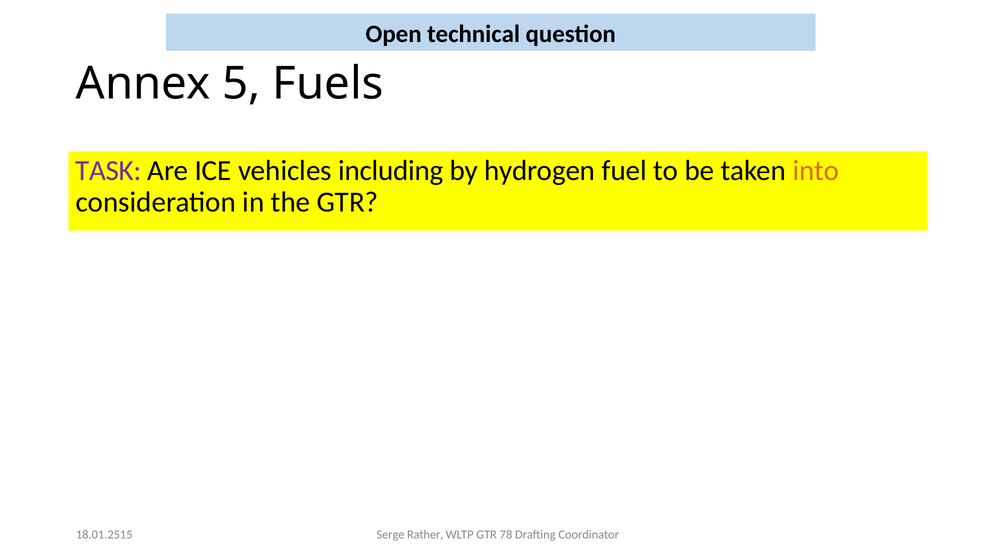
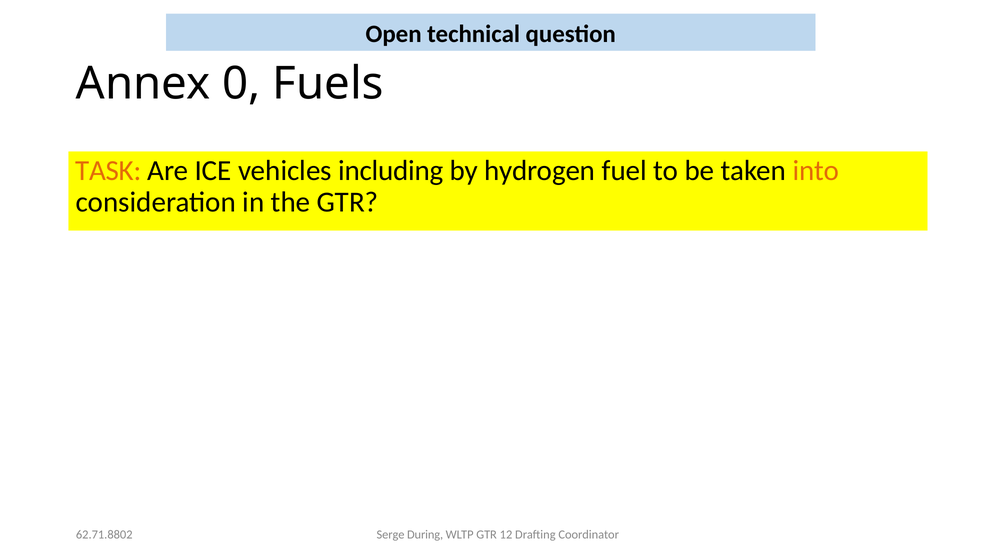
5: 5 -> 0
TASK colour: purple -> orange
Rather: Rather -> During
78: 78 -> 12
18.01.2515: 18.01.2515 -> 62.71.8802
